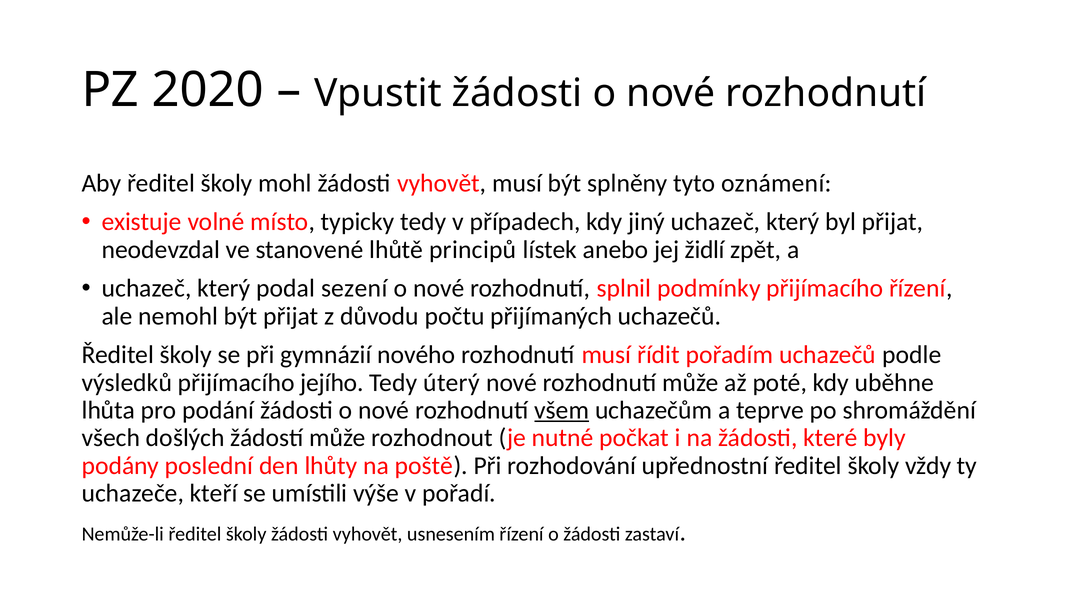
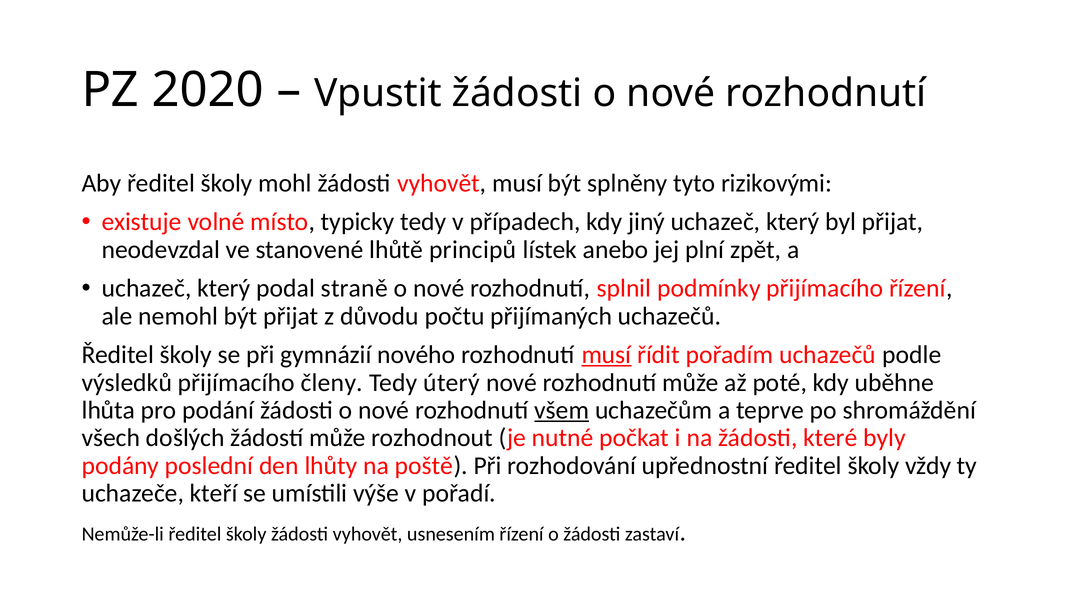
oznámení: oznámení -> rizikovými
židlí: židlí -> plní
sezení: sezení -> straně
musí at (606, 355) underline: none -> present
jejího: jejího -> členy
